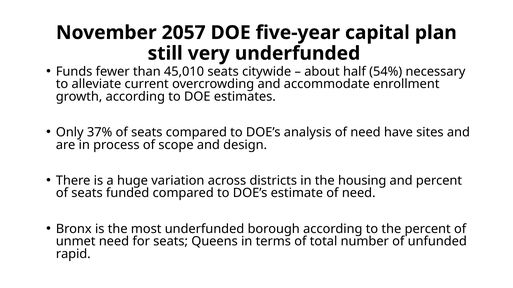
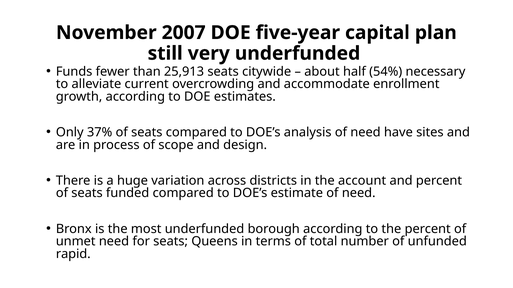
2057: 2057 -> 2007
45,010: 45,010 -> 25,913
housing: housing -> account
